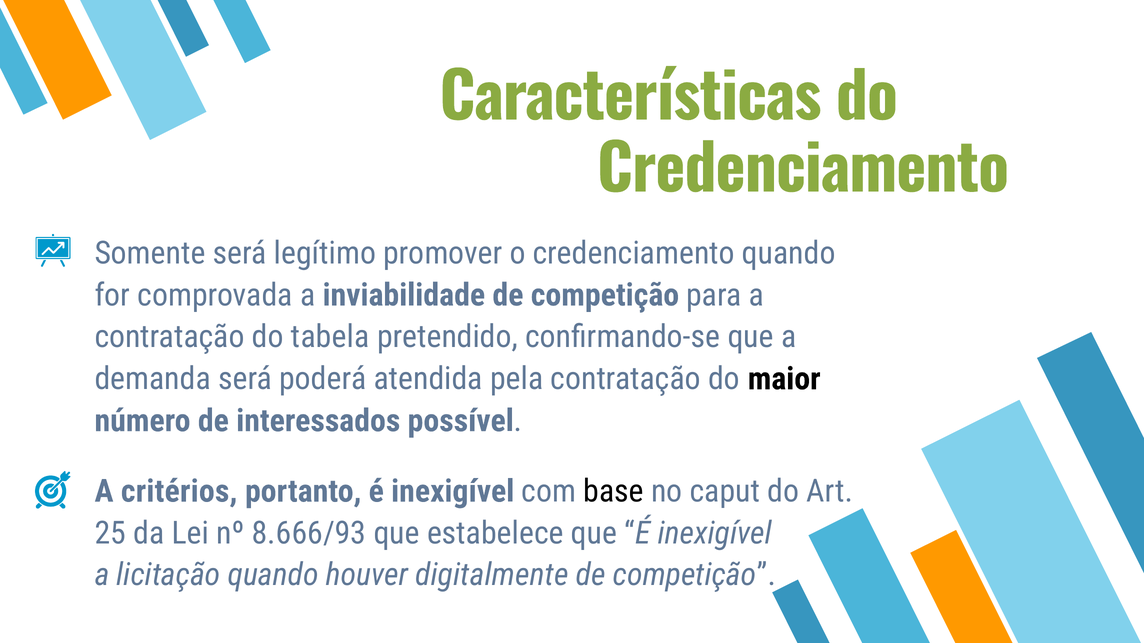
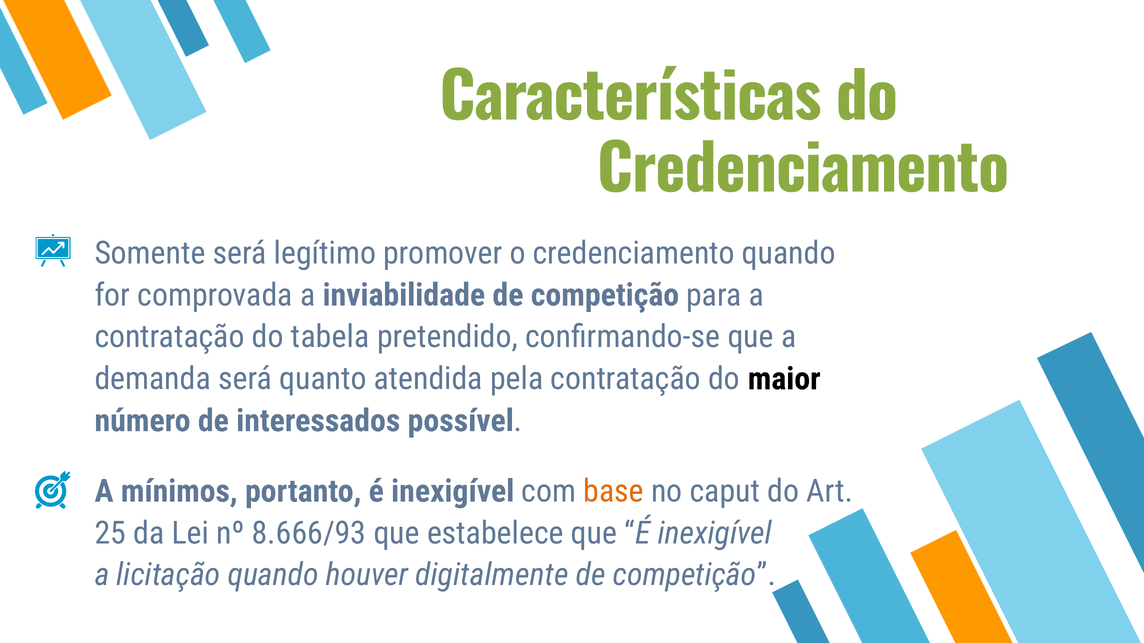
poderá: poderá -> quanto
critérios: critérios -> mínimos
base colour: black -> orange
